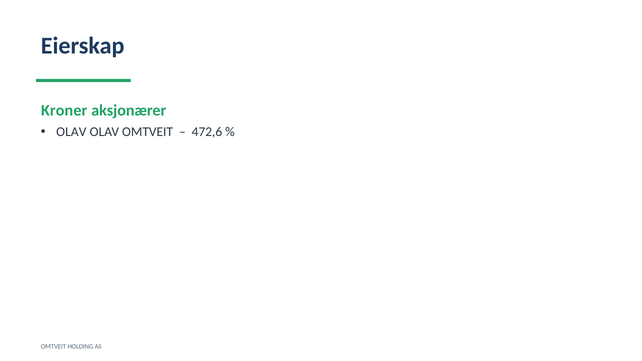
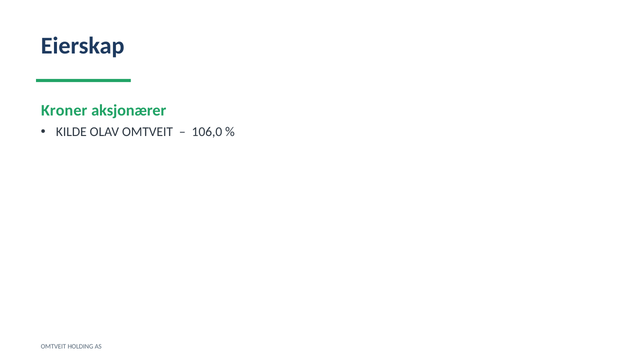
OLAV at (71, 132): OLAV -> KILDE
472,6: 472,6 -> 106,0
